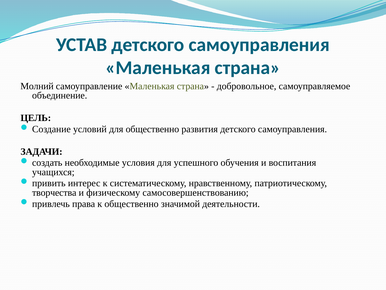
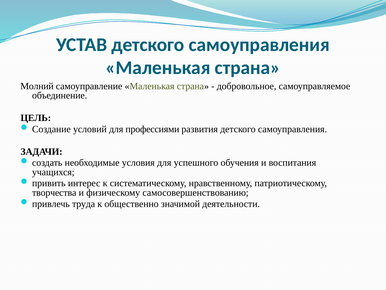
для общественно: общественно -> профессиями
права: права -> труда
